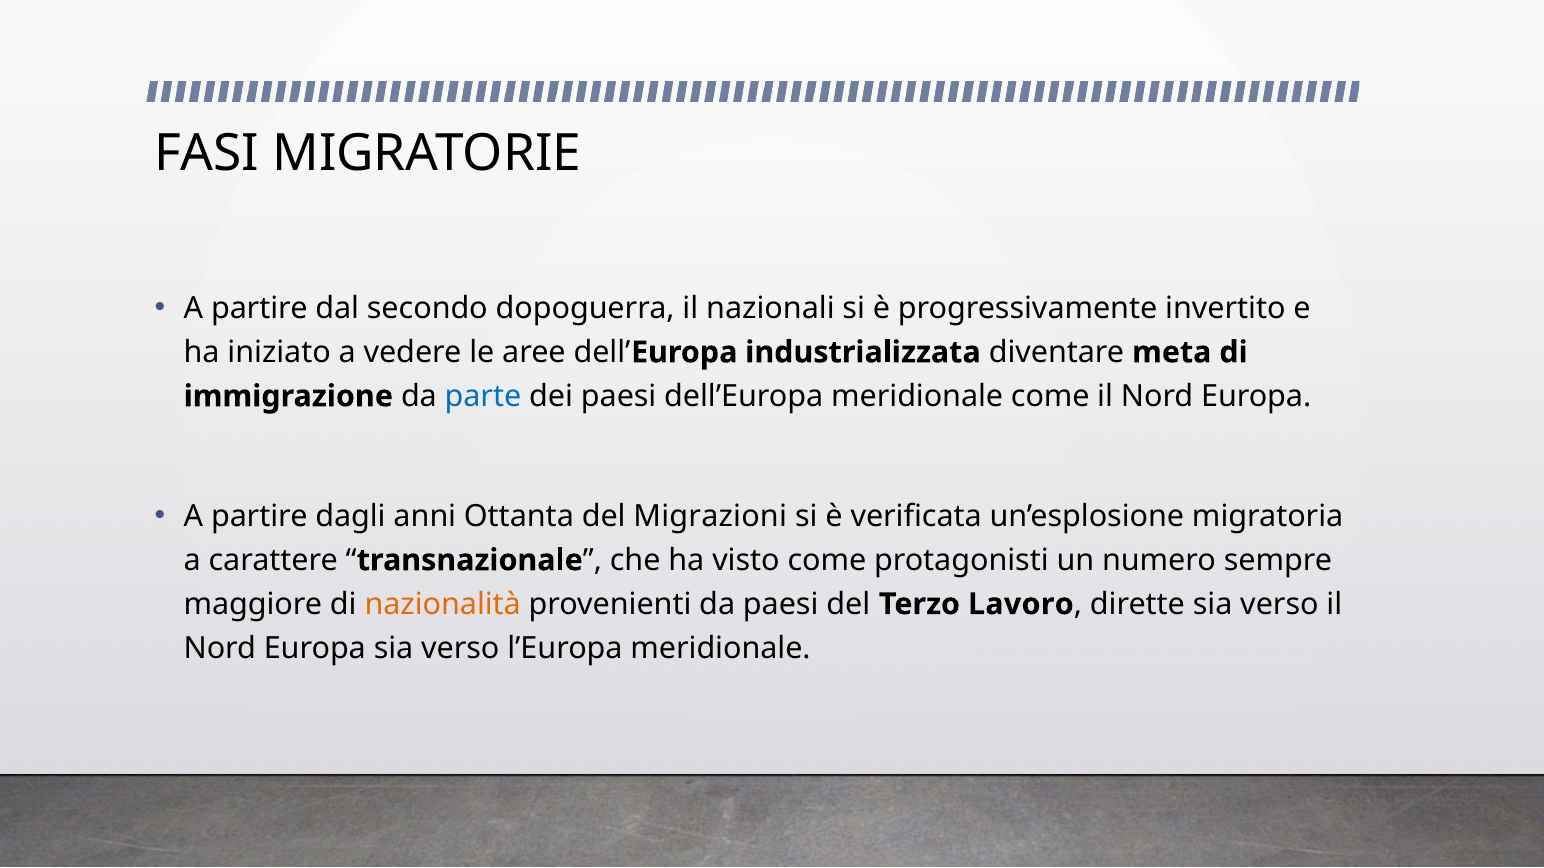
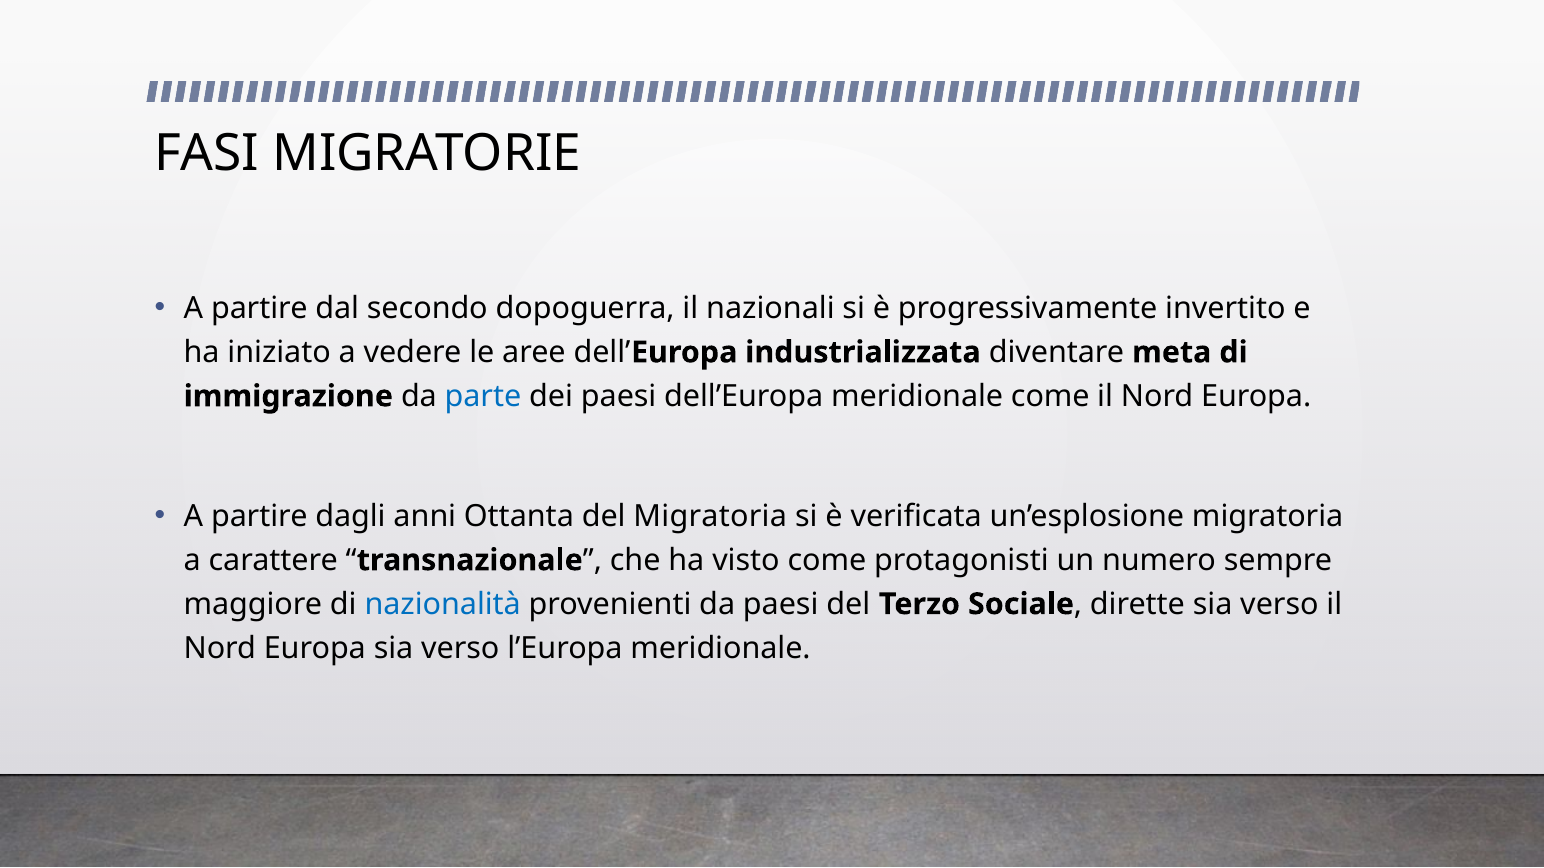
del Migrazioni: Migrazioni -> Migratoria
nazionalità colour: orange -> blue
Lavoro: Lavoro -> Sociale
